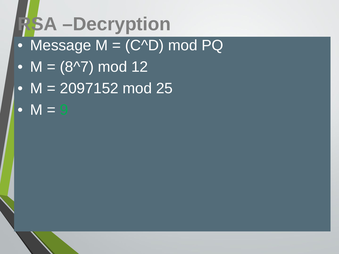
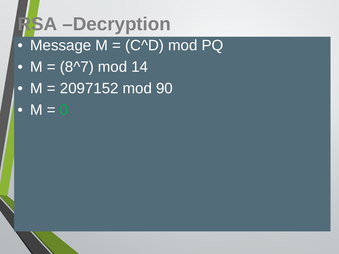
12: 12 -> 14
25: 25 -> 90
9: 9 -> 0
